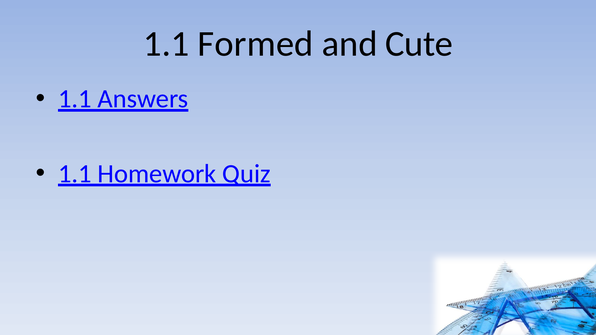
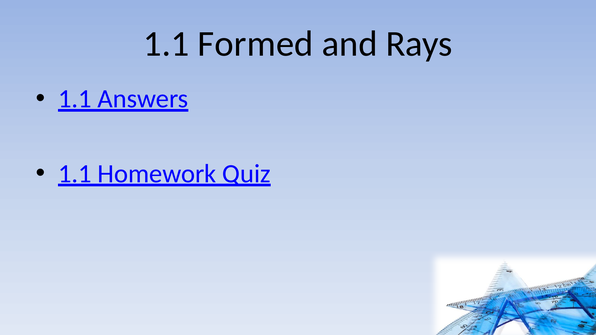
Cute: Cute -> Rays
